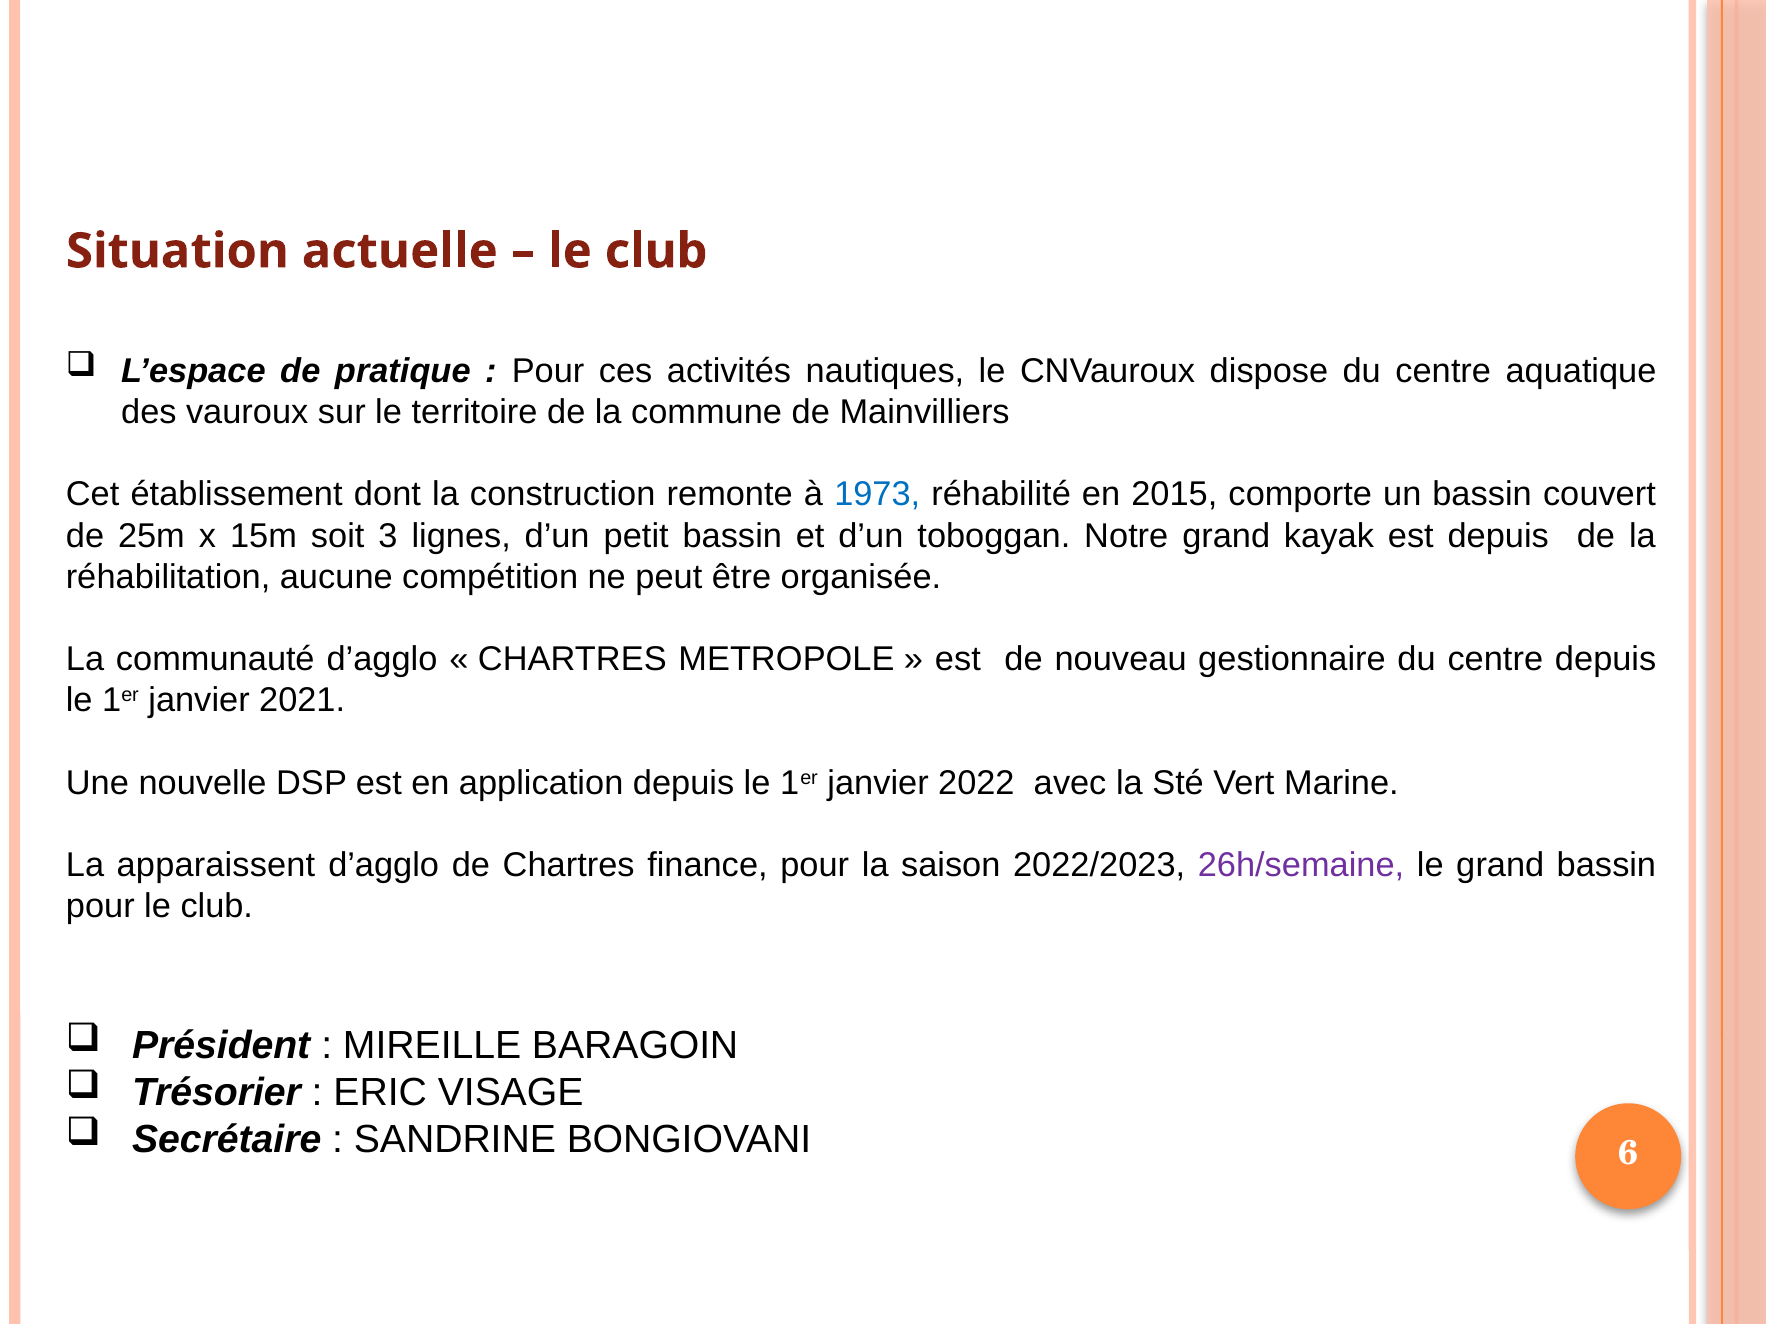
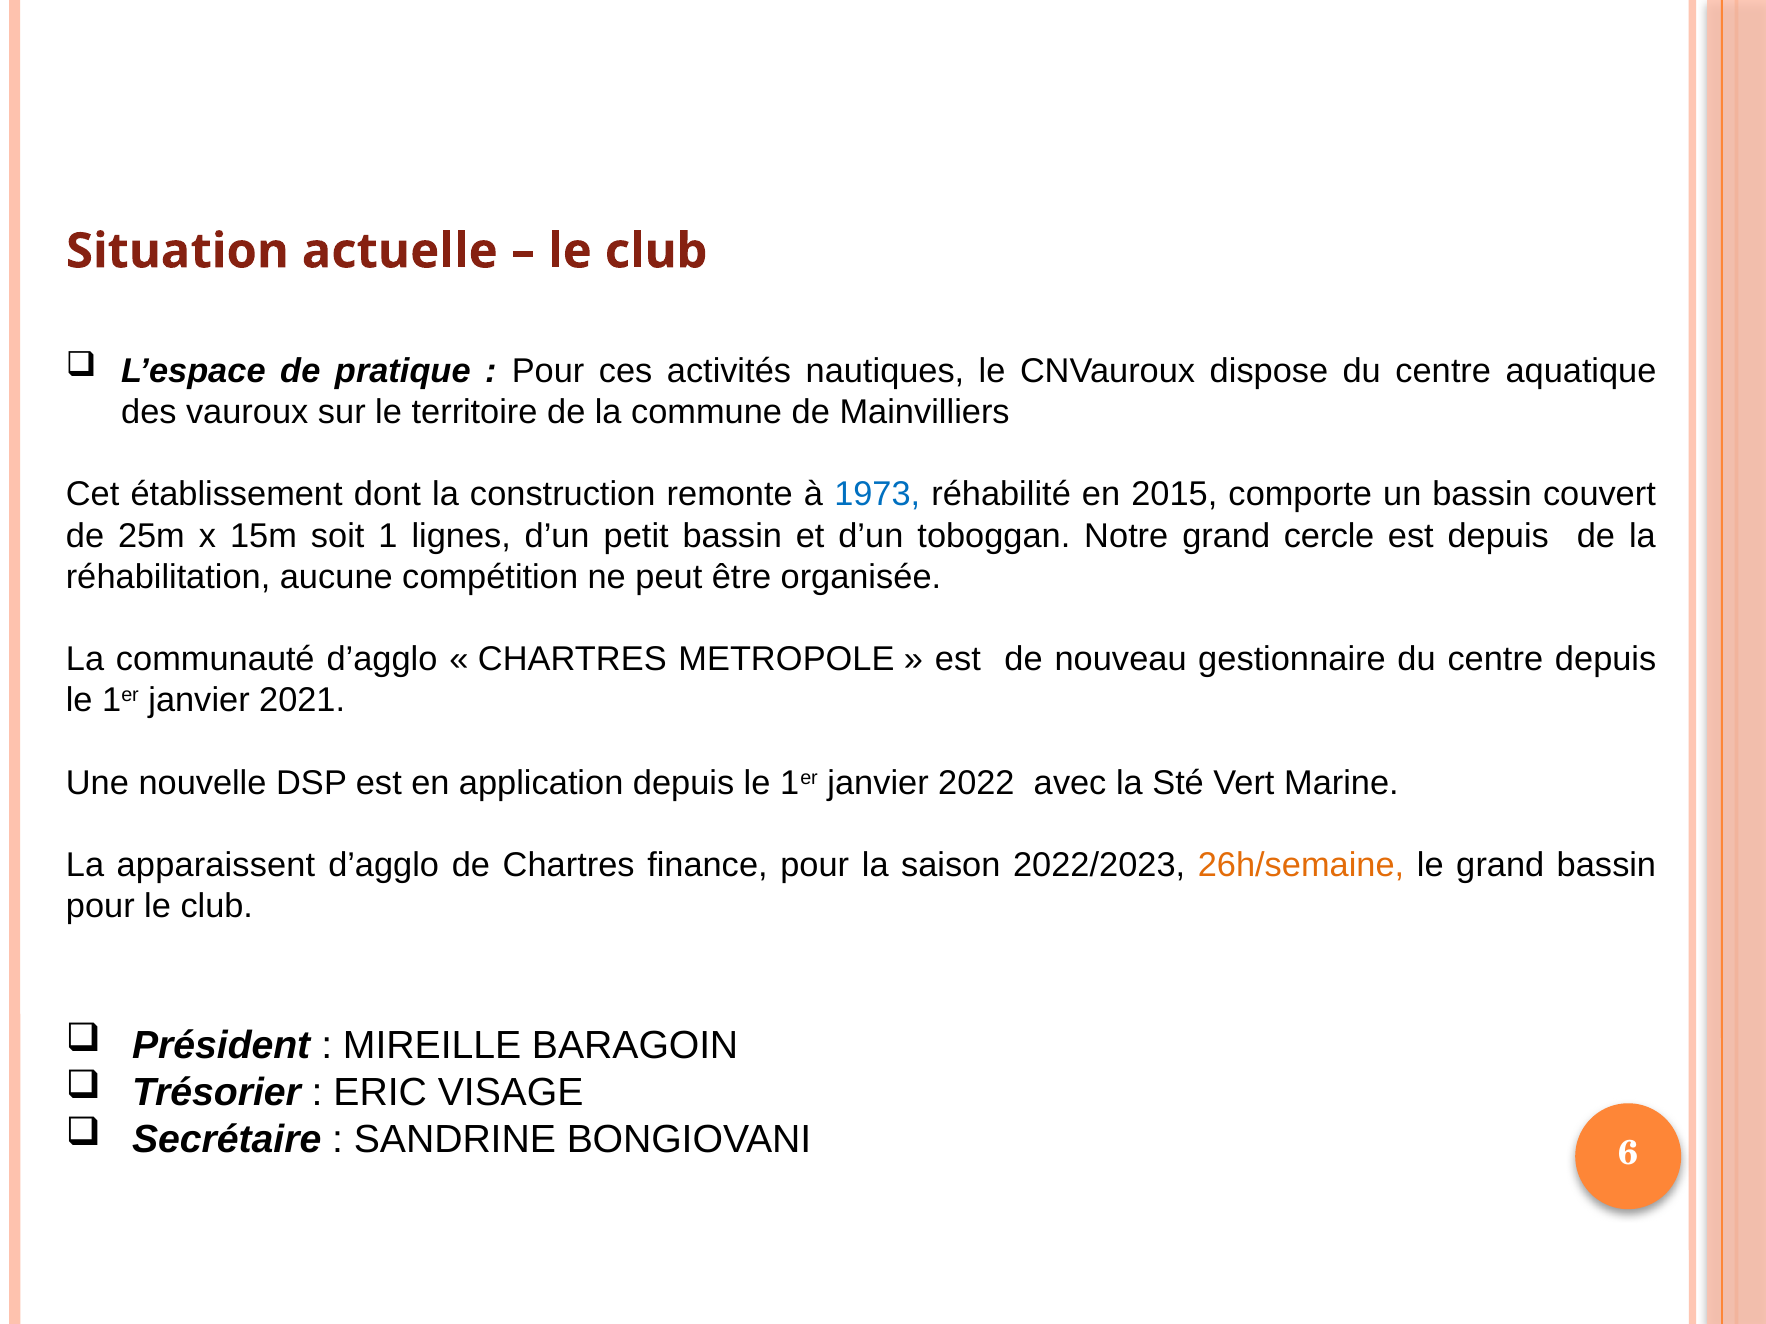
3: 3 -> 1
kayak: kayak -> cercle
26h/semaine colour: purple -> orange
